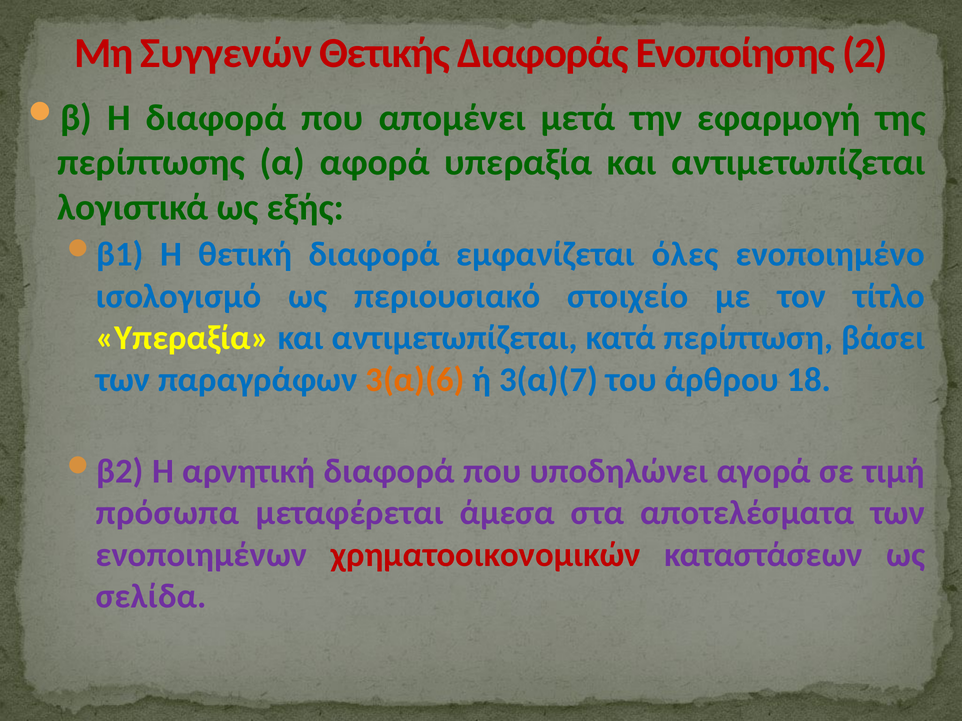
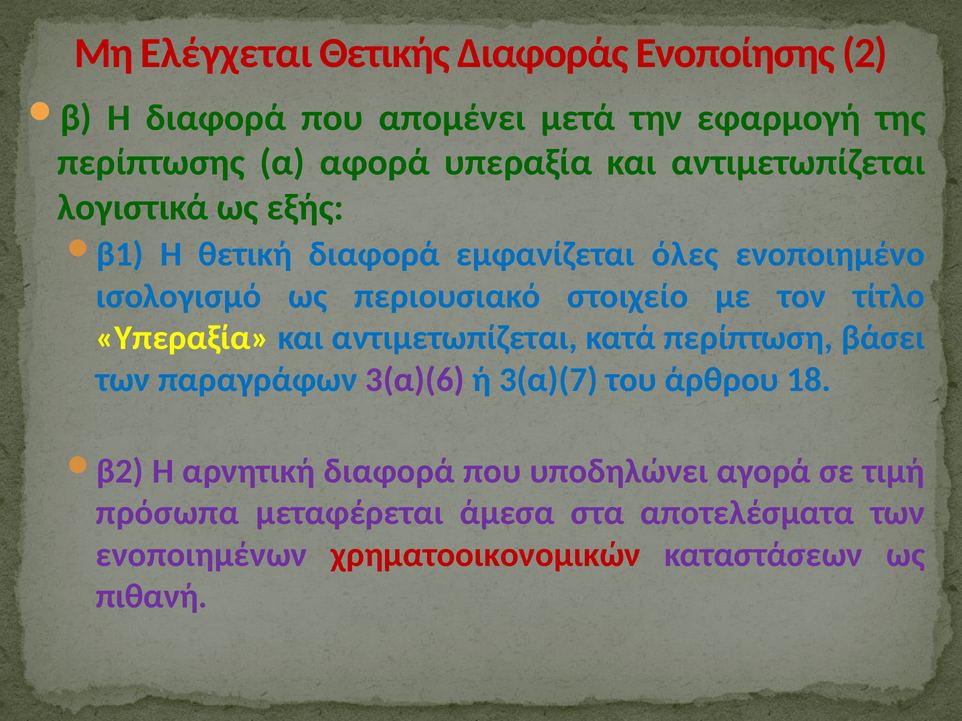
Συγγενών: Συγγενών -> Ελέγχεται
3(α)(6 colour: orange -> purple
σελίδα: σελίδα -> πιθανή
